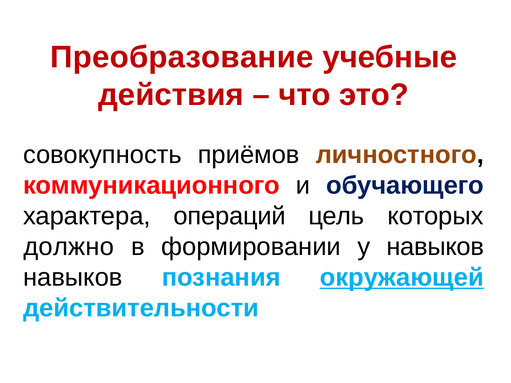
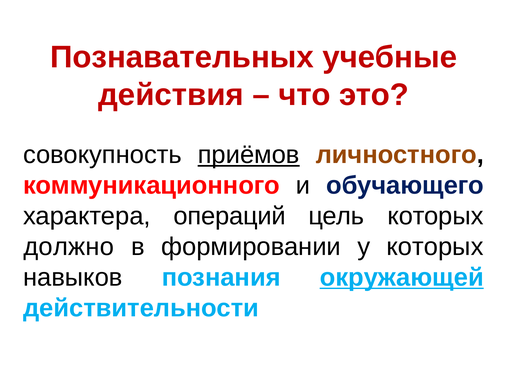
Преобразование: Преобразование -> Познавательных
приёмов underline: none -> present
у навыков: навыков -> которых
